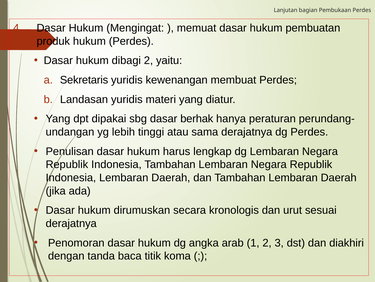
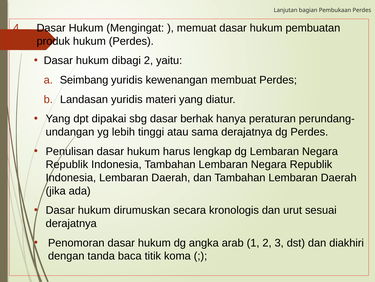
Sekretaris: Sekretaris -> Seimbang
